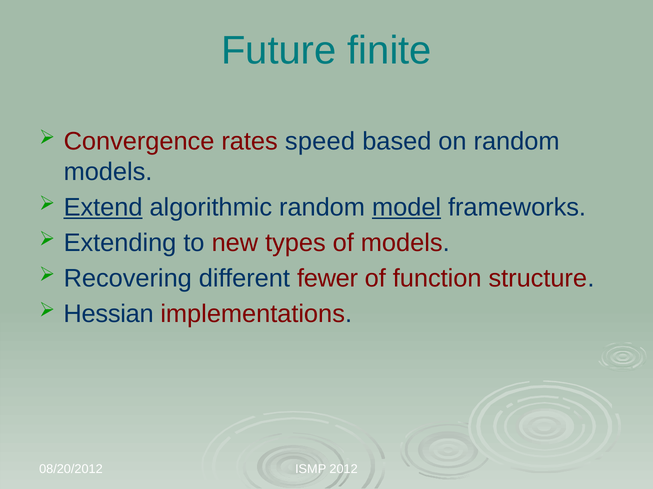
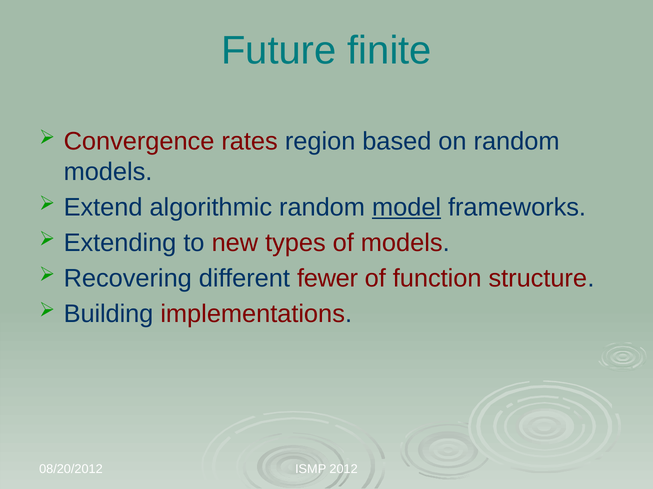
speed: speed -> region
Extend underline: present -> none
Hessian: Hessian -> Building
